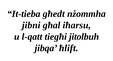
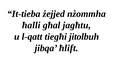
għedt: għedt -> żejjed
jibni: jibni -> ħalli
iħarsu: iħarsu -> jagħtu
